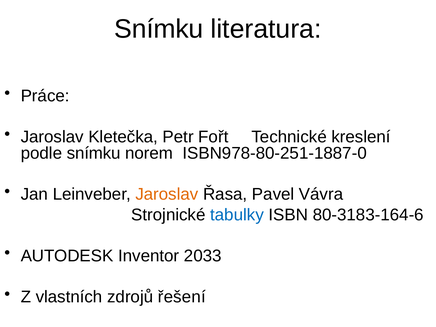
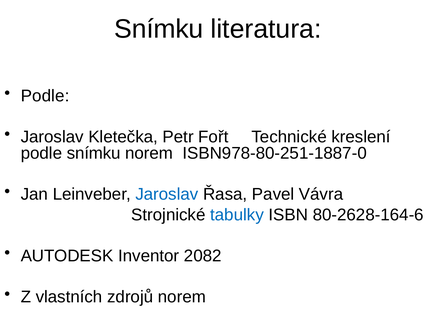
Práce at (45, 96): Práce -> Podle
Jaroslav at (167, 194) colour: orange -> blue
80-3183-164-6: 80-3183-164-6 -> 80-2628-164-6
2033: 2033 -> 2082
zdrojů řešení: řešení -> norem
